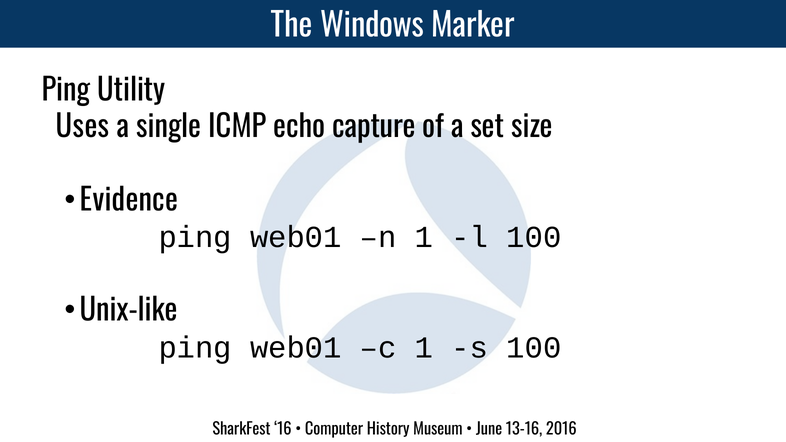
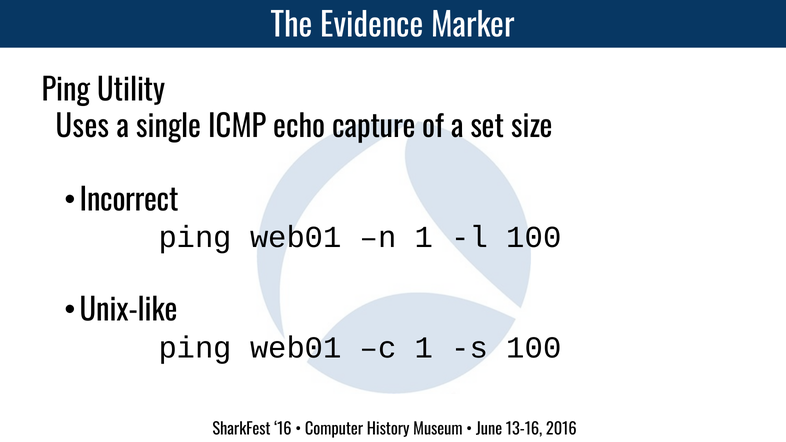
Windows: Windows -> Evidence
Evidence: Evidence -> Incorrect
